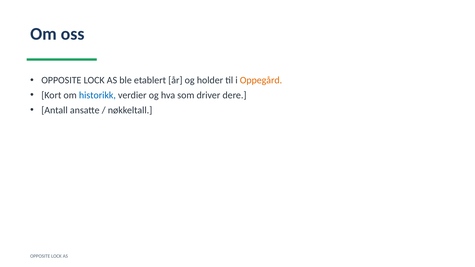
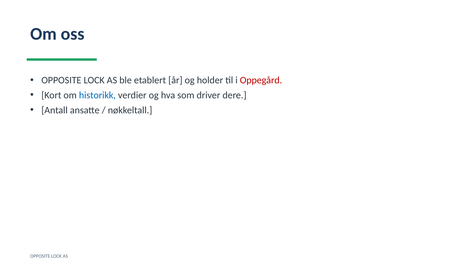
Oppegård colour: orange -> red
